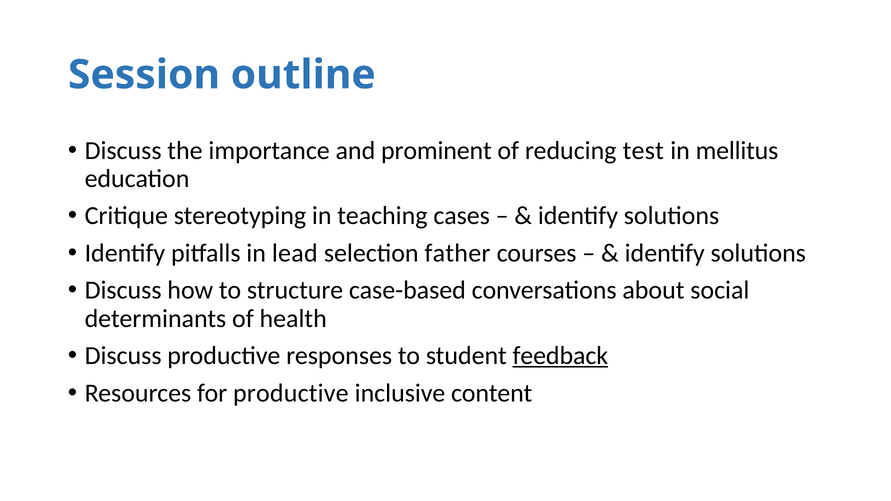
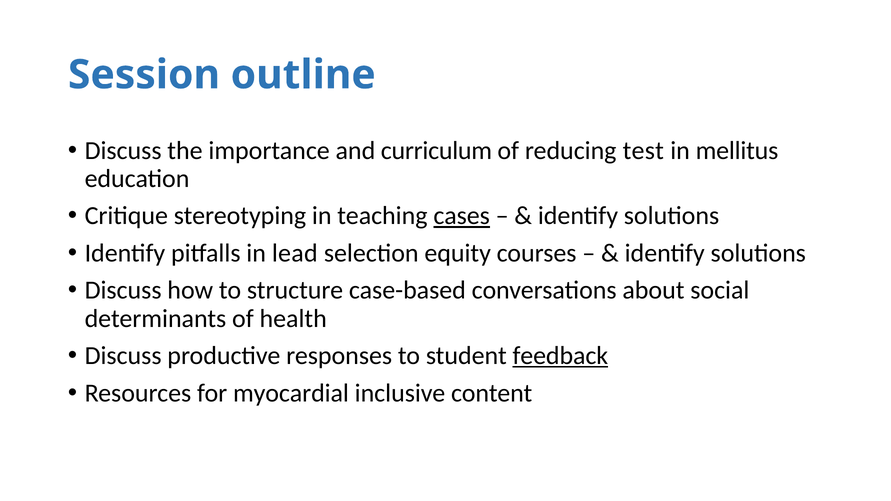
prominent: prominent -> curriculum
cases underline: none -> present
father: father -> equity
for productive: productive -> myocardial
